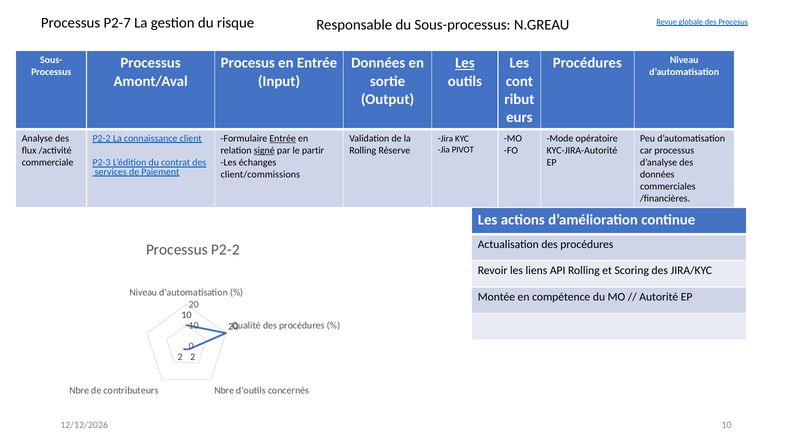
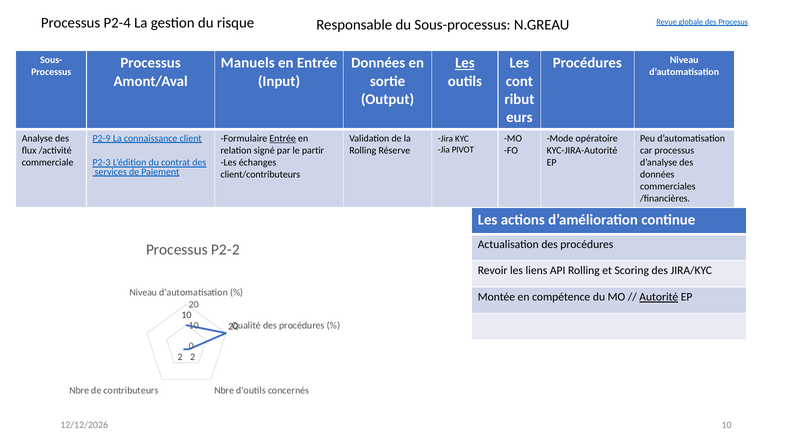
P2-7: P2-7 -> P2-4
Procesus at (248, 63): Procesus -> Manuels
P2-2 at (102, 138): P2-2 -> P2-9
signé underline: present -> none
client/commissions: client/commissions -> client/contributeurs
Autorité underline: none -> present
